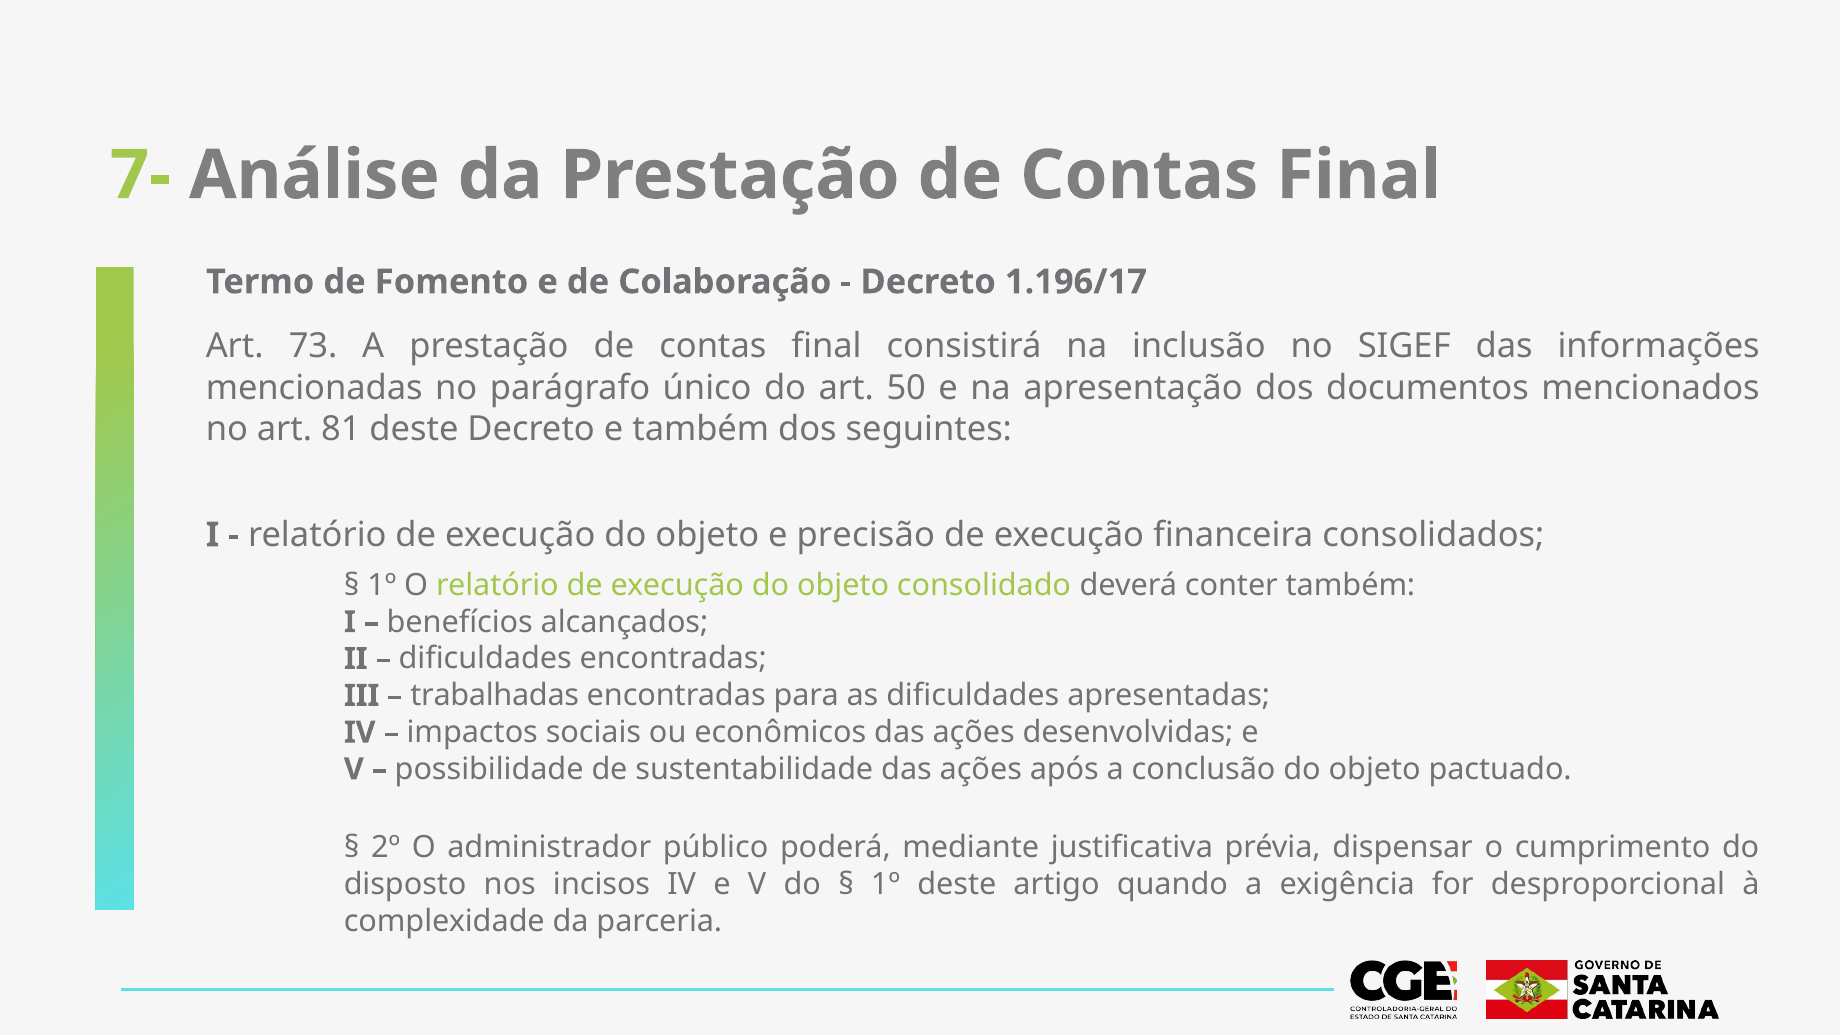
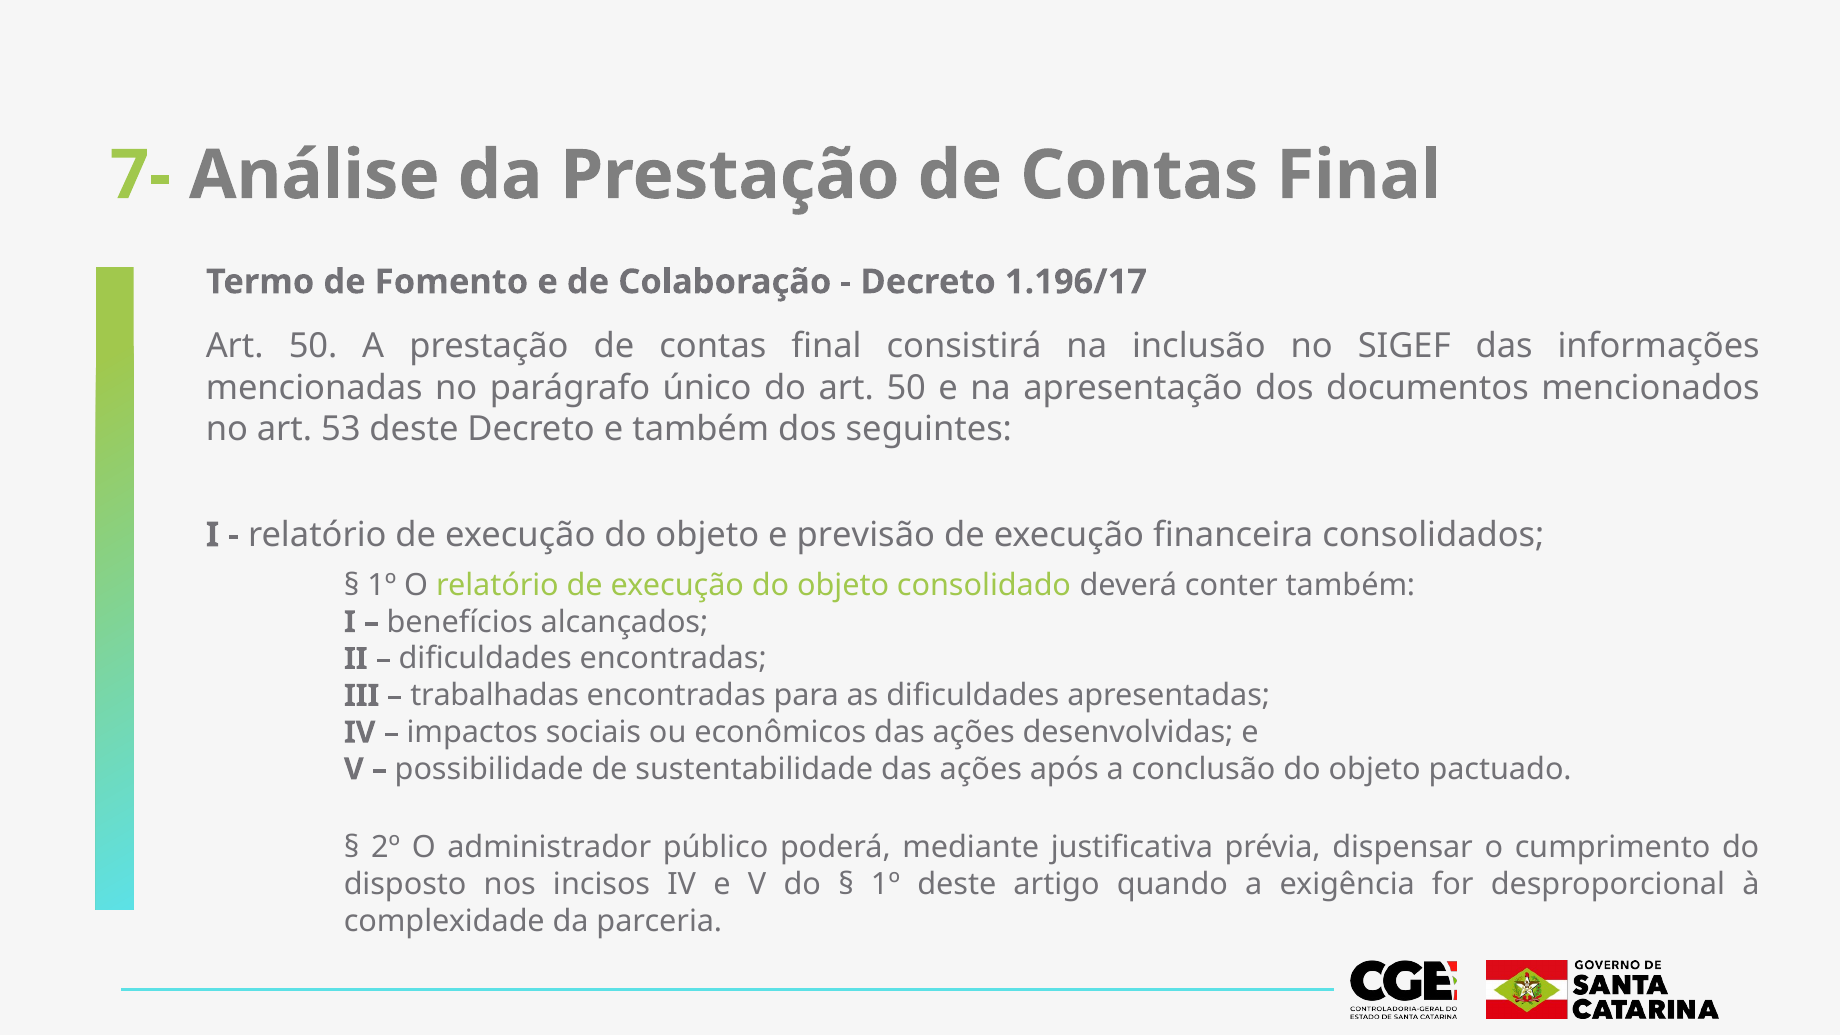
73 at (313, 346): 73 -> 50
81: 81 -> 53
precisão: precisão -> previsão
